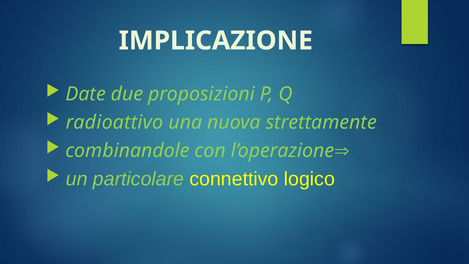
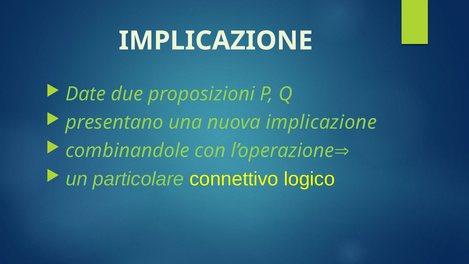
radioattivo: radioattivo -> presentano
nuova strettamente: strettamente -> implicazione
